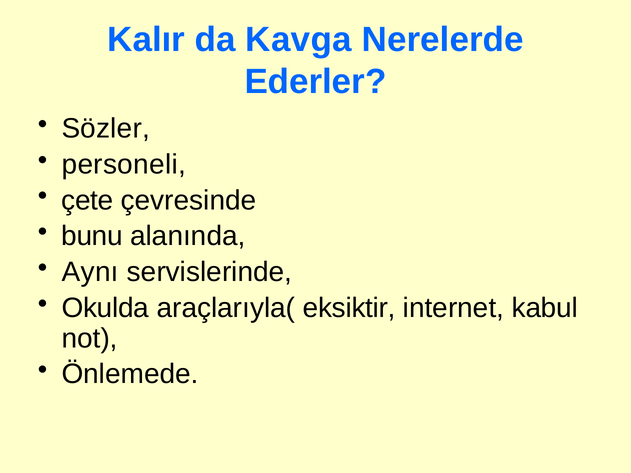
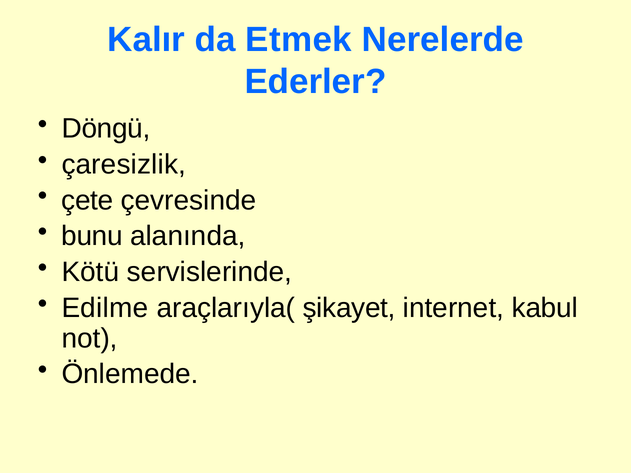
Kavga: Kavga -> Etmek
Sözler: Sözler -> Döngü
personeli: personeli -> çaresizlik
Aynı: Aynı -> Kötü
Okulda: Okulda -> Edilme
eksiktir: eksiktir -> şikayet
